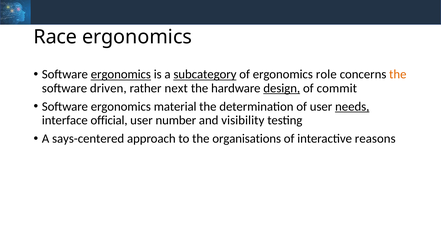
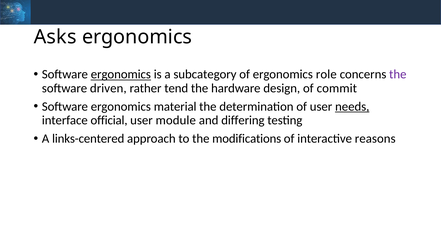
Race: Race -> Asks
subcategory underline: present -> none
the at (398, 74) colour: orange -> purple
next: next -> tend
design underline: present -> none
number: number -> module
visibility: visibility -> differing
says-centered: says-centered -> links-centered
organisations: organisations -> modifications
